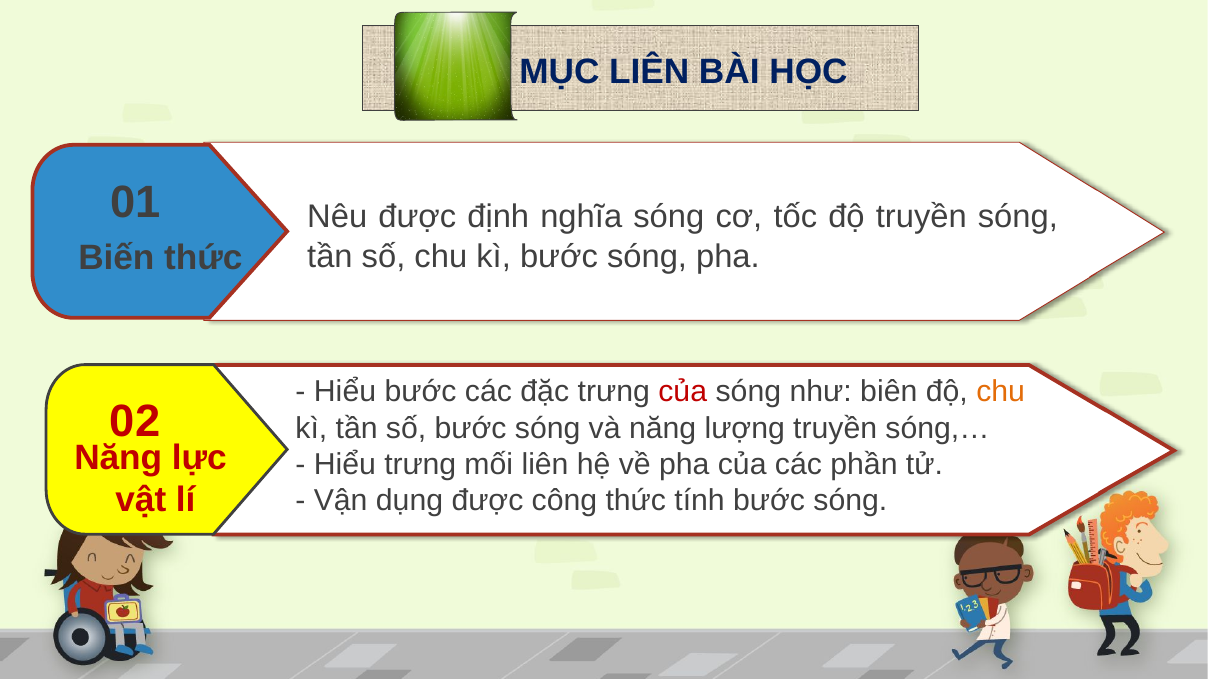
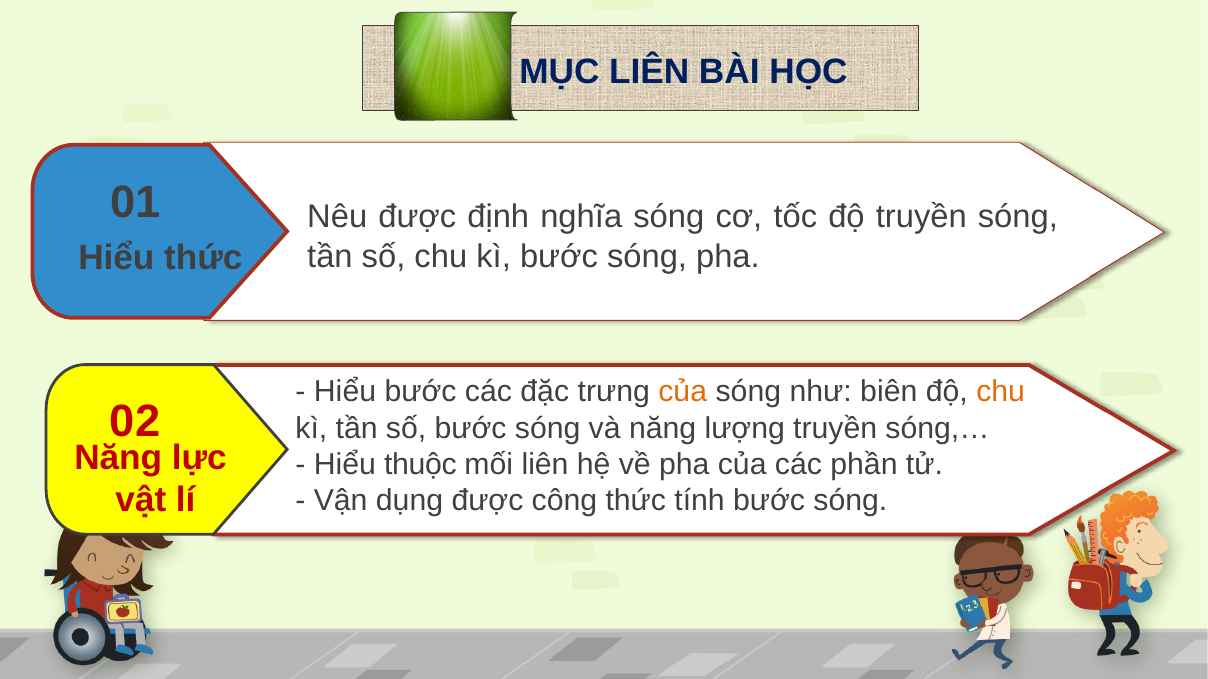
Biến at (116, 258): Biến -> Hiểu
của at (683, 392) colour: red -> orange
Hiểu trưng: trưng -> thuộc
